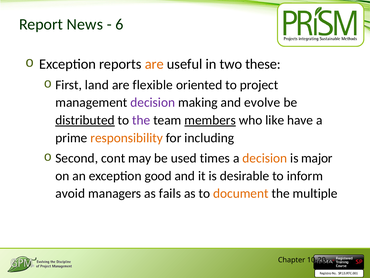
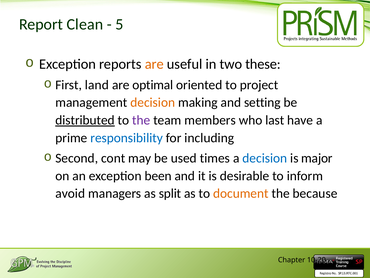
News: News -> Clean
6: 6 -> 5
flexible: flexible -> optimal
decision at (153, 102) colour: purple -> orange
evolve: evolve -> setting
members underline: present -> none
like: like -> last
responsibility colour: orange -> blue
decision at (265, 158) colour: orange -> blue
good: good -> been
fails: fails -> split
multiple: multiple -> because
